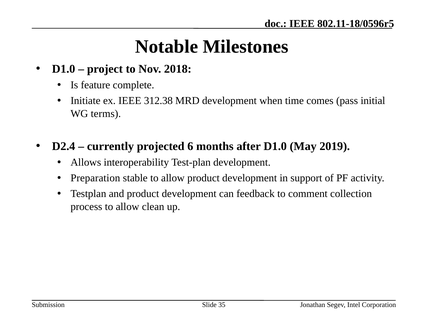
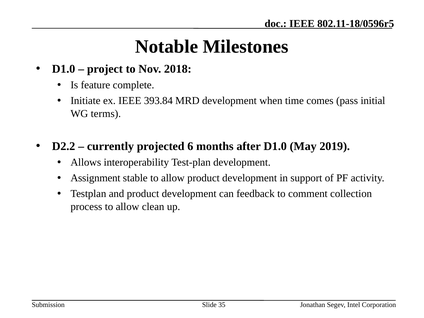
312.38: 312.38 -> 393.84
D2.4: D2.4 -> D2.2
Preparation: Preparation -> Assignment
